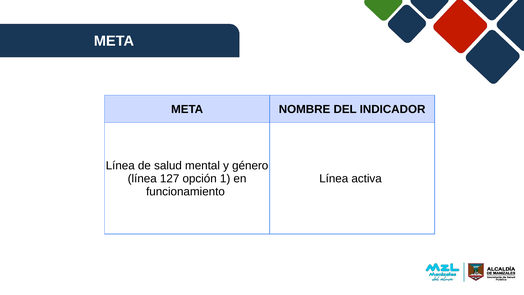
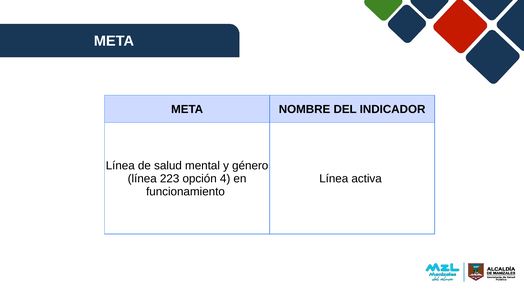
127: 127 -> 223
1: 1 -> 4
